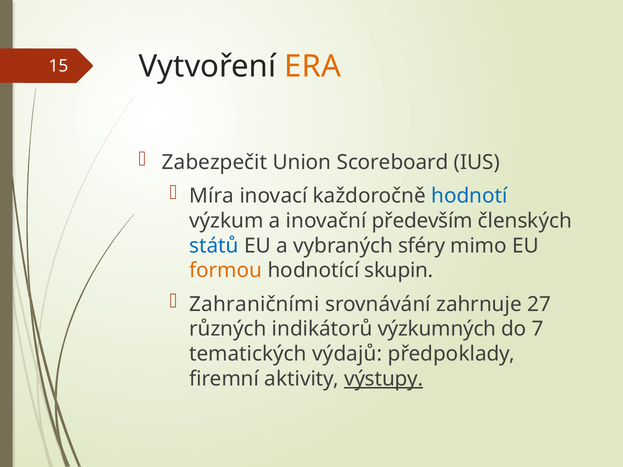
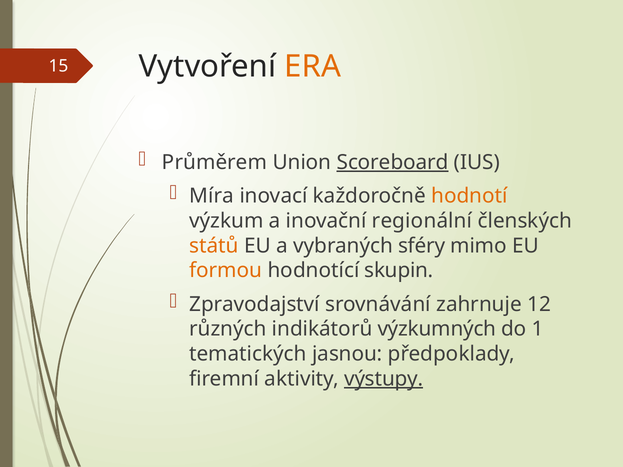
Zabezpečit: Zabezpečit -> Průměrem
Scoreboard underline: none -> present
hodnotí colour: blue -> orange
především: především -> regionální
států colour: blue -> orange
Zahraničními: Zahraničními -> Zpravodajství
27: 27 -> 12
7: 7 -> 1
výdajů: výdajů -> jasnou
